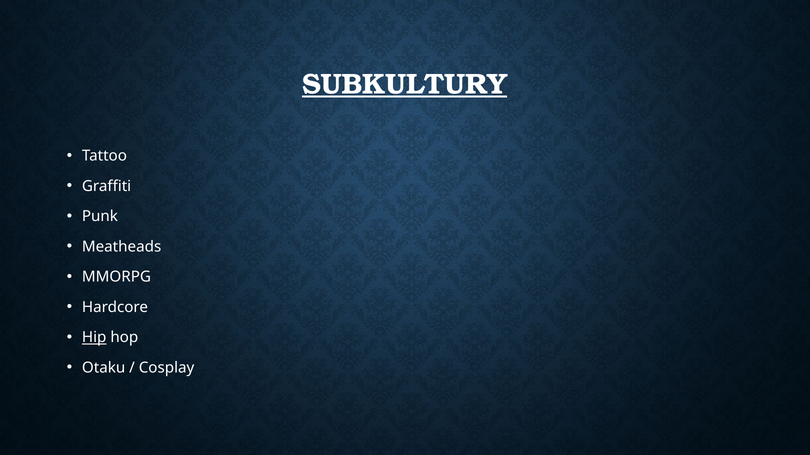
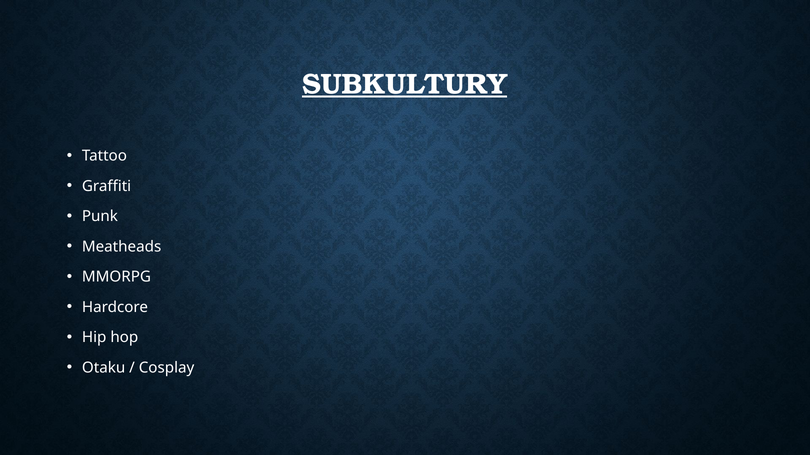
Hip underline: present -> none
